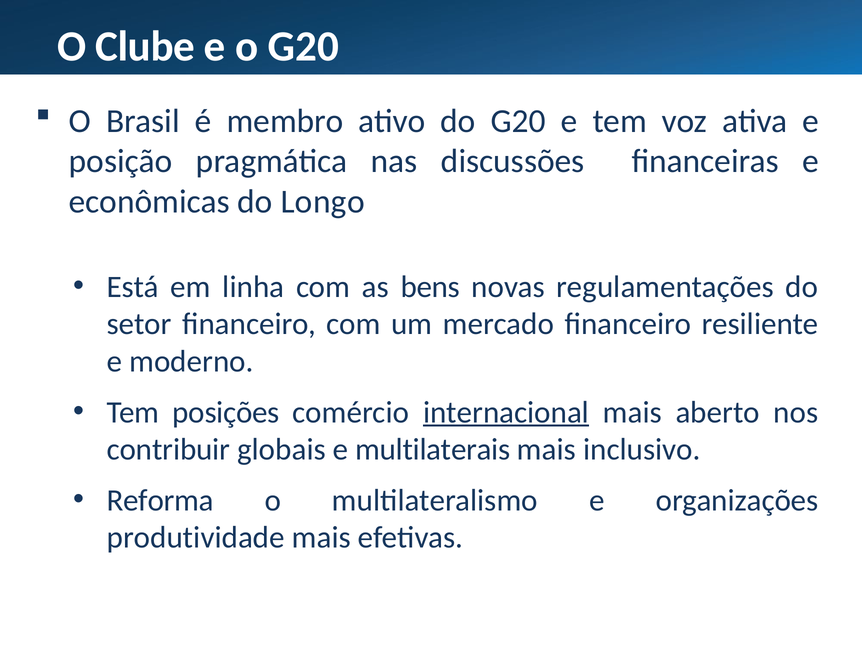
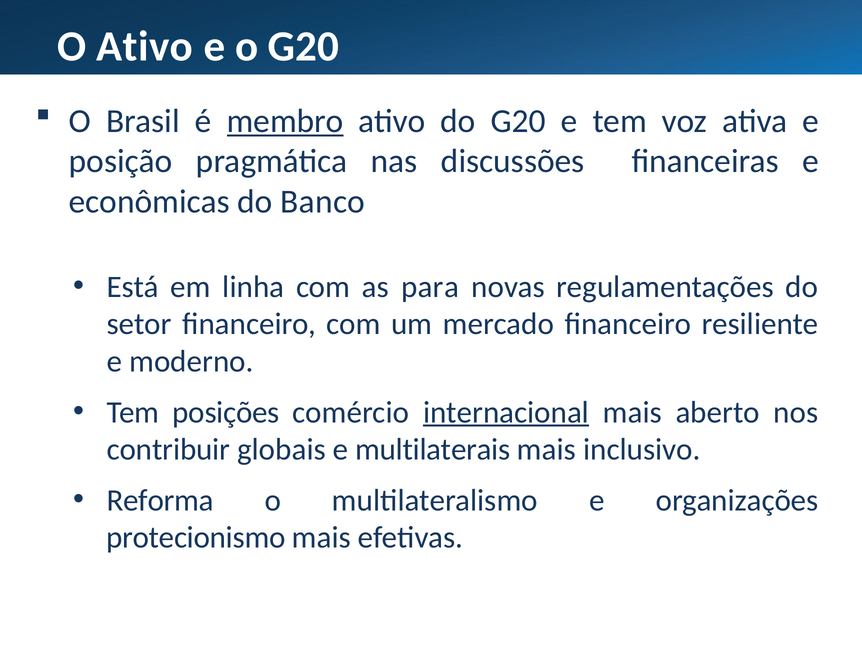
O Clube: Clube -> Ativo
membro underline: none -> present
Longo: Longo -> Banco
bens: bens -> para
produtividade: produtividade -> protecionismo
